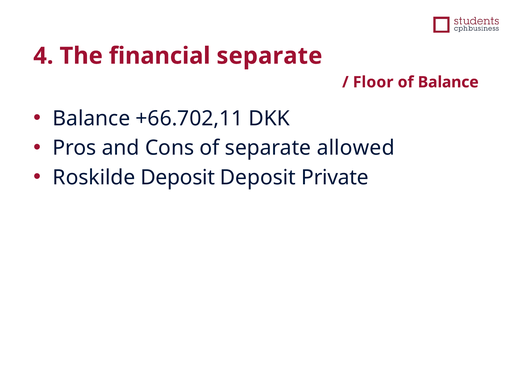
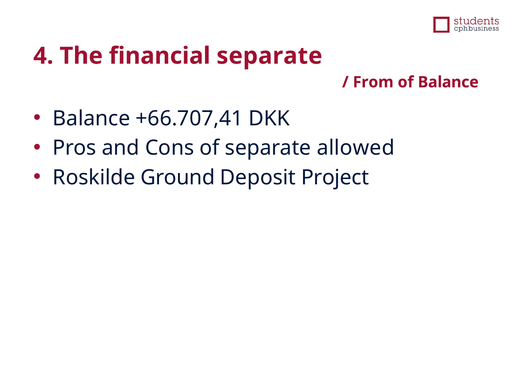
Floor: Floor -> From
+66.702,11: +66.702,11 -> +66.707,41
Roskilde Deposit: Deposit -> Ground
Private: Private -> Project
